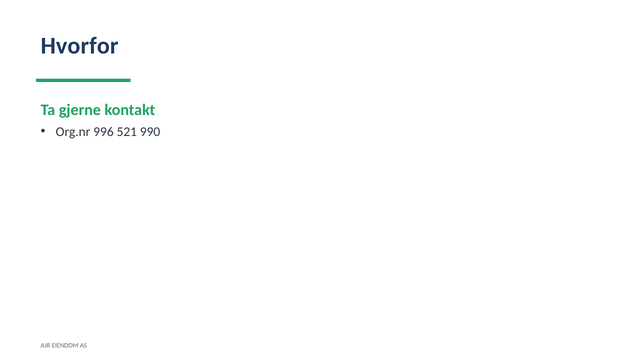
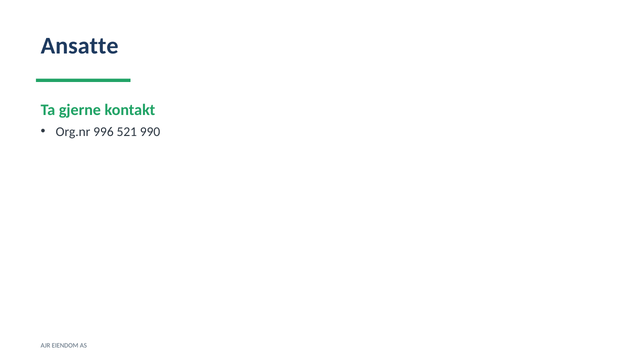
Hvorfor: Hvorfor -> Ansatte
